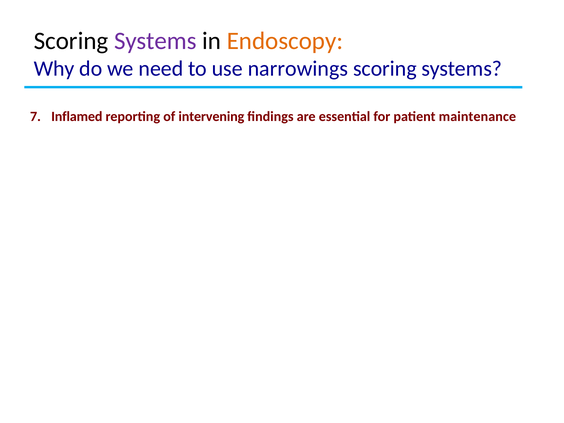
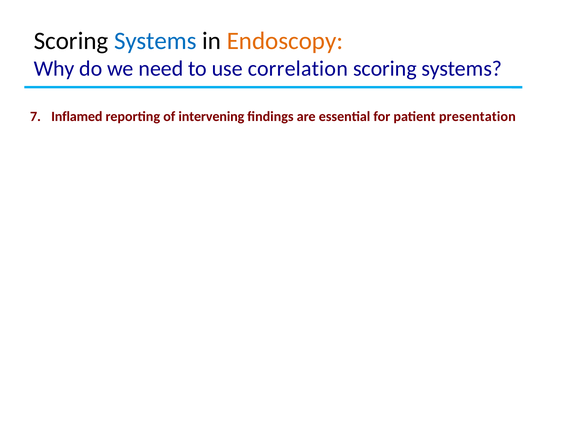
Systems at (155, 41) colour: purple -> blue
narrowings: narrowings -> correlation
maintenance: maintenance -> presentation
